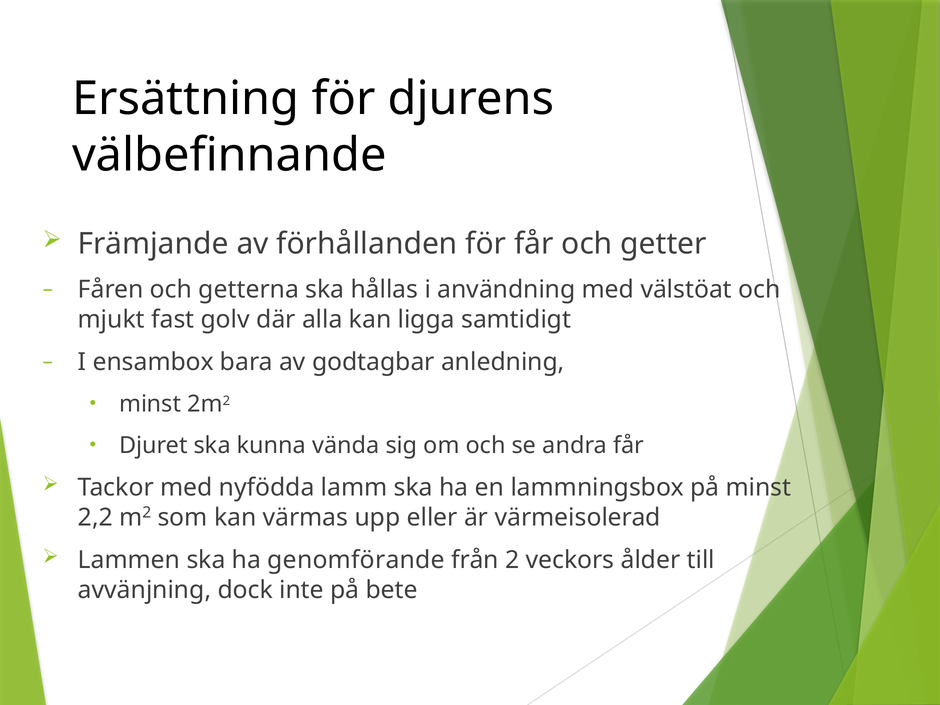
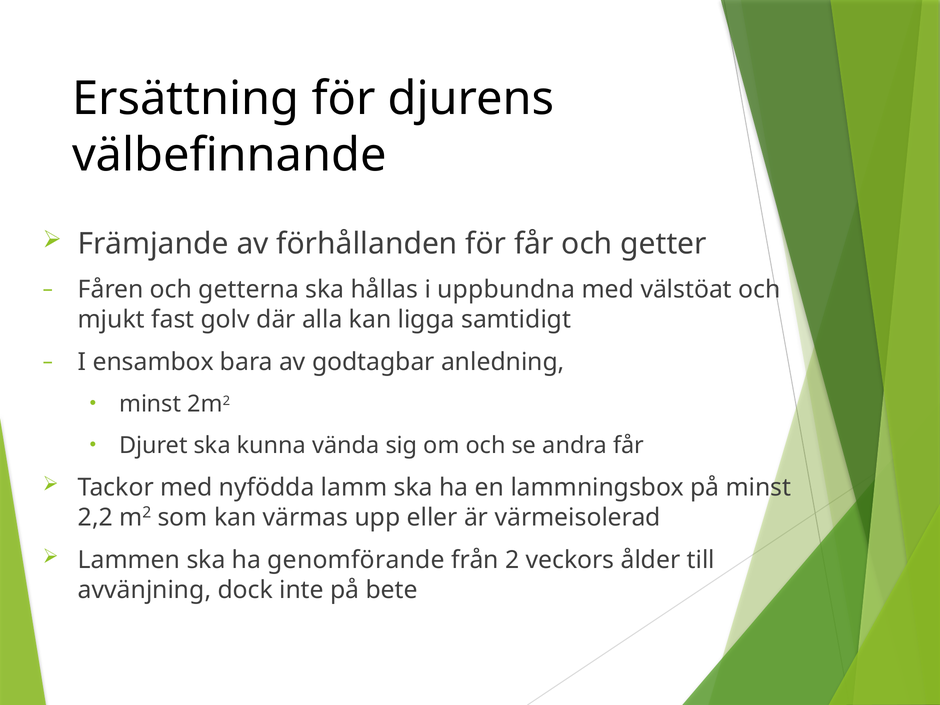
användning: användning -> uppbundna
